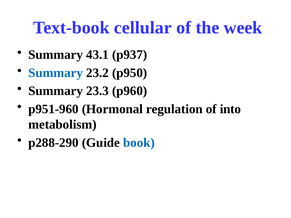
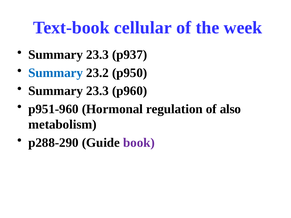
43.1 at (97, 55): 43.1 -> 23.3
into: into -> also
book colour: blue -> purple
